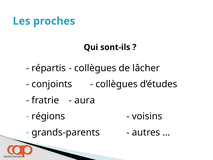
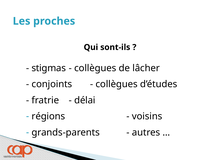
répartis: répartis -> stigmas
aura: aura -> délai
